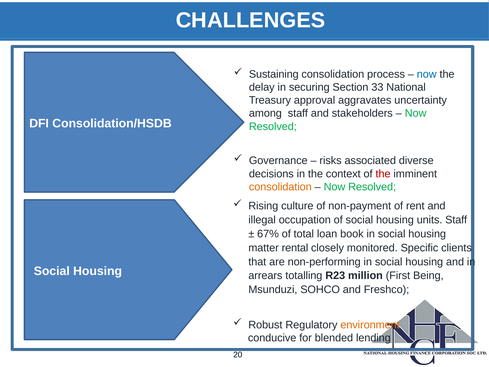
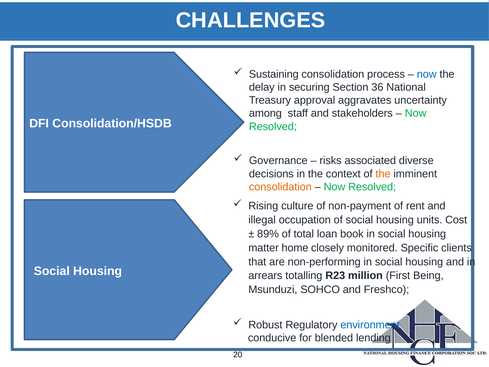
33: 33 -> 36
the at (383, 174) colour: red -> orange
units Staff: Staff -> Cost
67%: 67% -> 89%
rental: rental -> home
environment colour: orange -> blue
